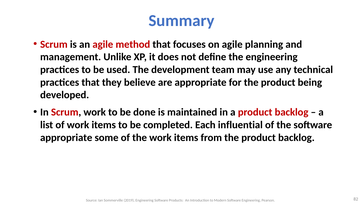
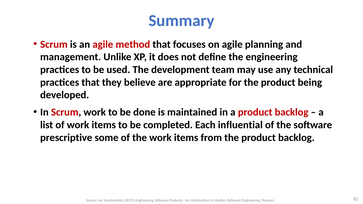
appropriate at (66, 138): appropriate -> prescriptive
